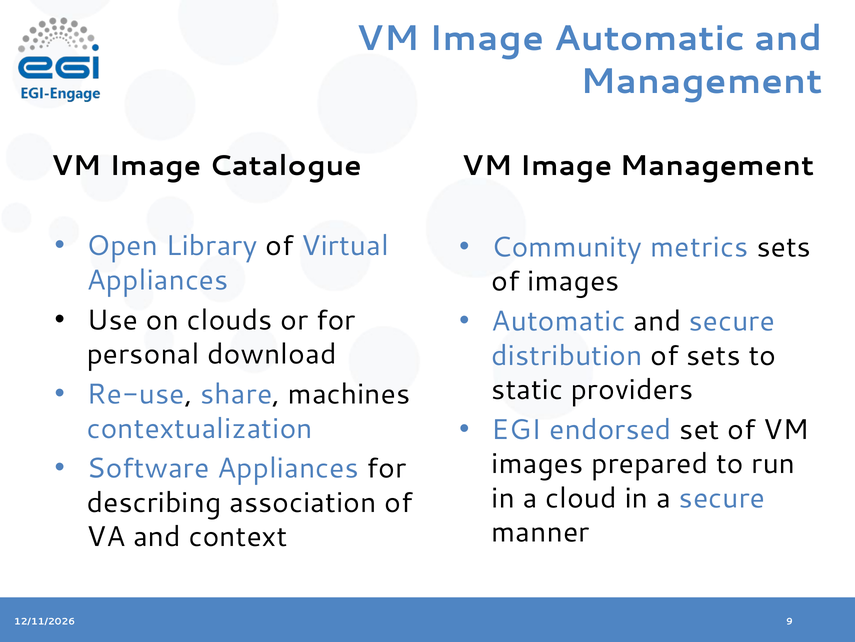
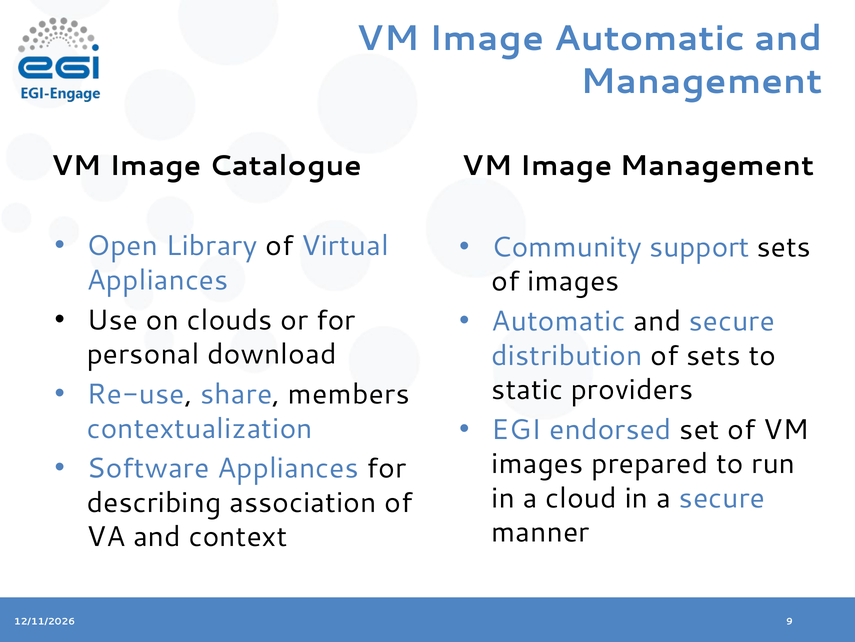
metrics: metrics -> support
machines: machines -> members
